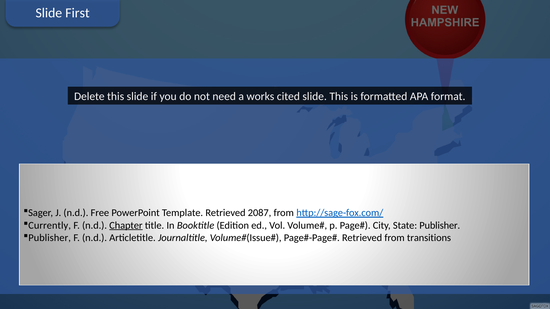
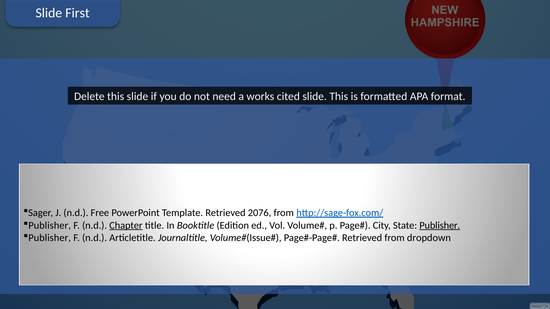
2087: 2087 -> 2076
Currently at (50, 226): Currently -> Publisher
Publisher at (440, 226) underline: none -> present
transitions: transitions -> dropdown
